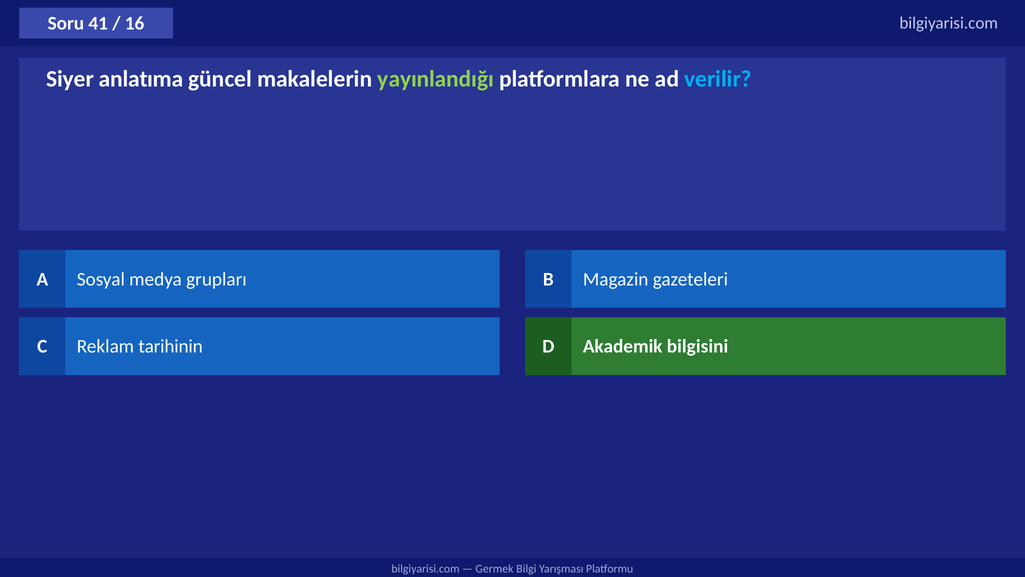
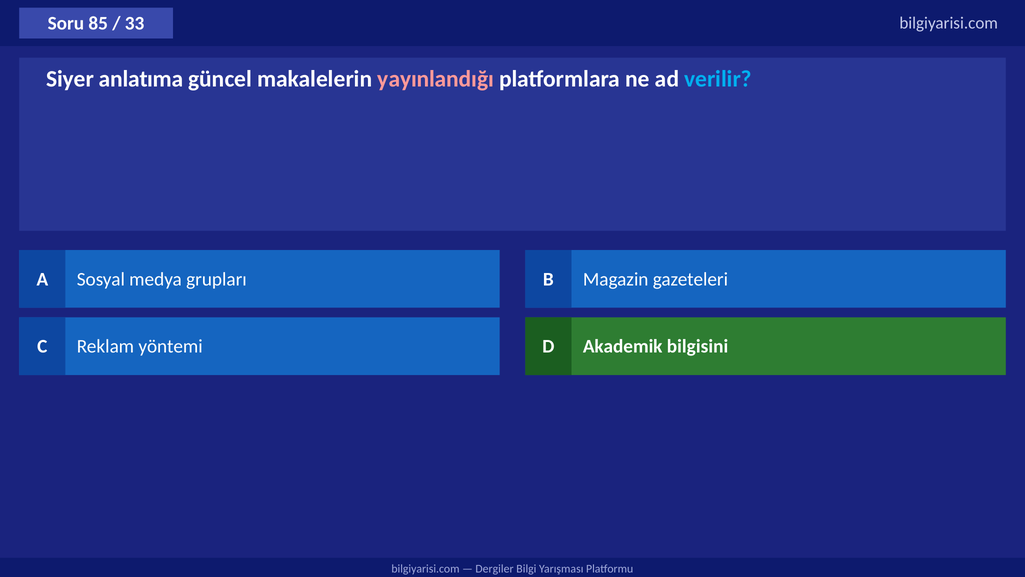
41: 41 -> 85
16: 16 -> 33
yayınlandığı colour: light green -> pink
tarihinin: tarihinin -> yöntemi
Germek: Germek -> Dergiler
